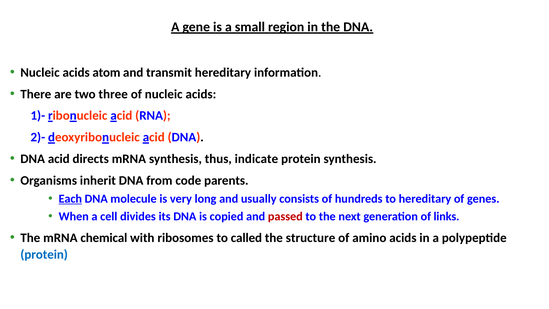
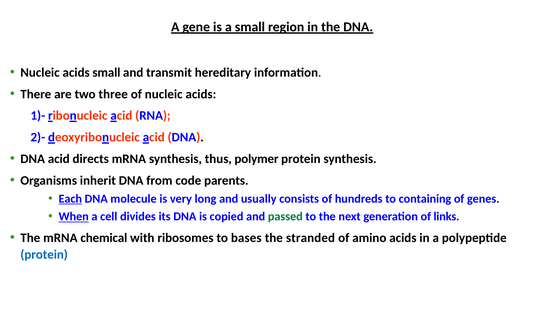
acids atom: atom -> small
indicate: indicate -> polymer
to hereditary: hereditary -> containing
When underline: none -> present
passed colour: red -> green
called: called -> bases
structure: structure -> stranded
